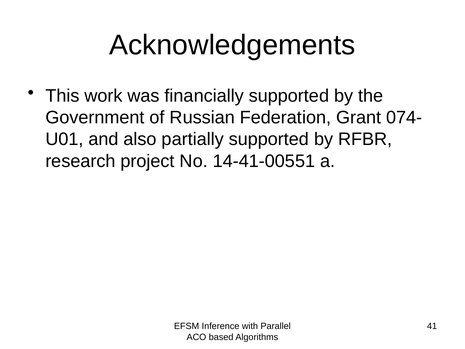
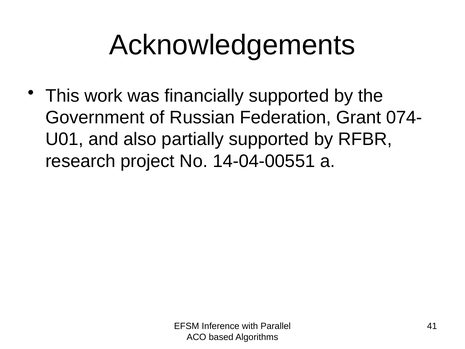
14-41-00551: 14-41-00551 -> 14-04-00551
